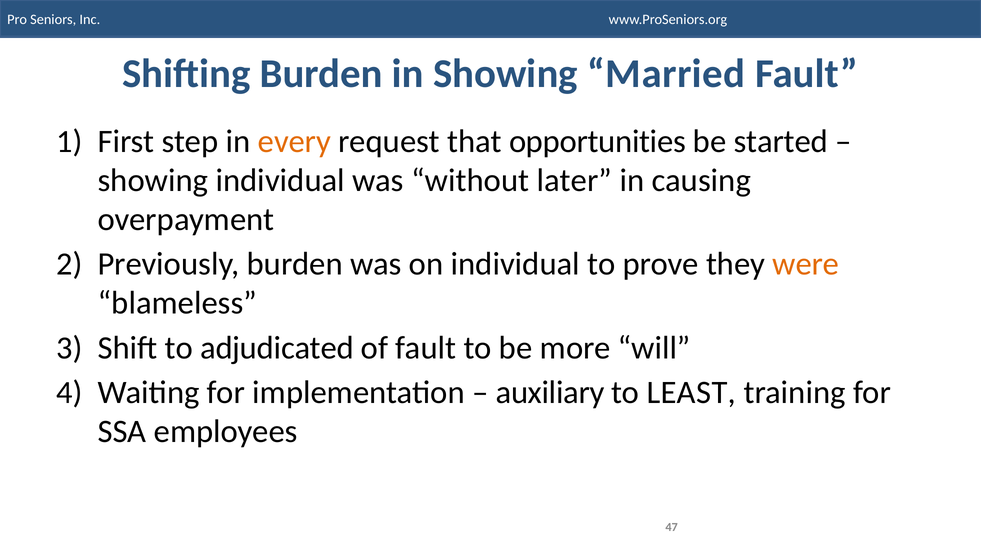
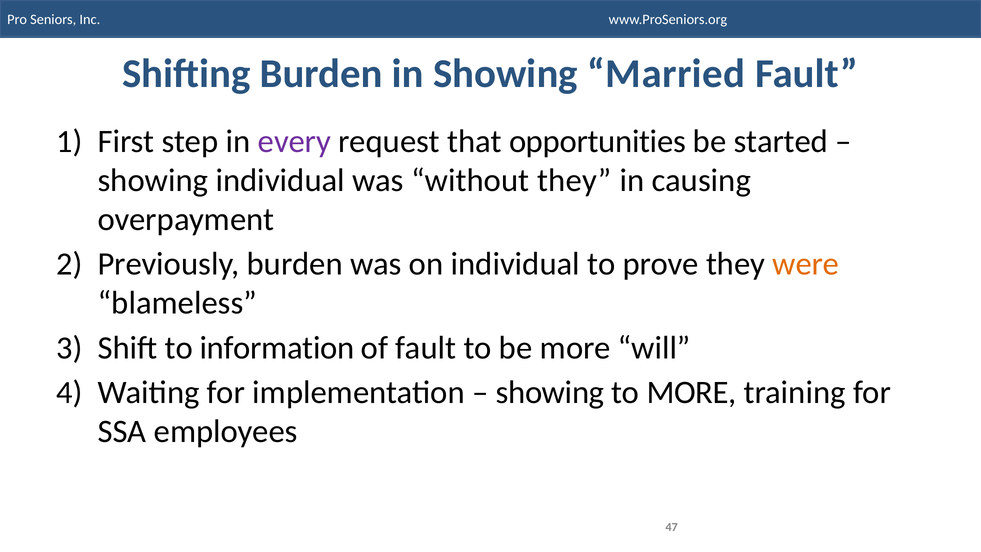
every colour: orange -> purple
without later: later -> they
adjudicated: adjudicated -> information
auxiliary at (550, 392): auxiliary -> showing
to LEAST: LEAST -> MORE
